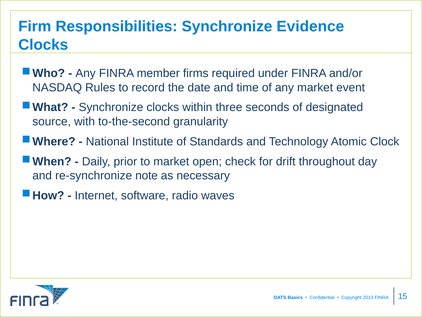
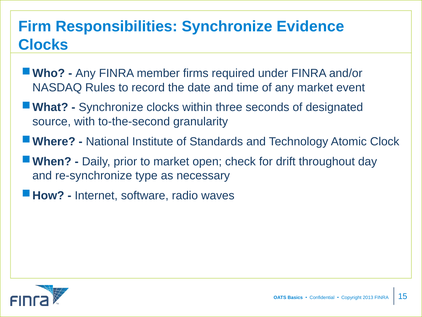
note: note -> type
